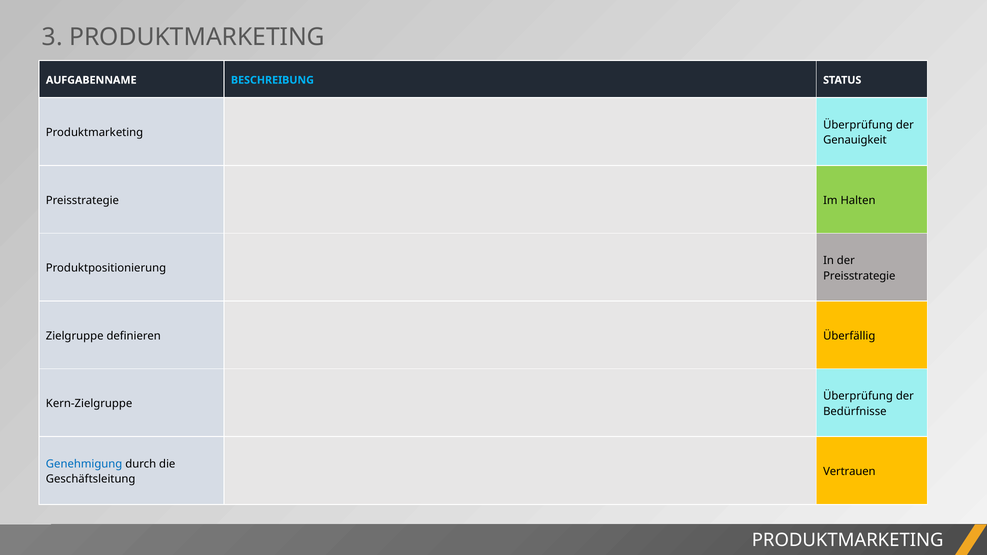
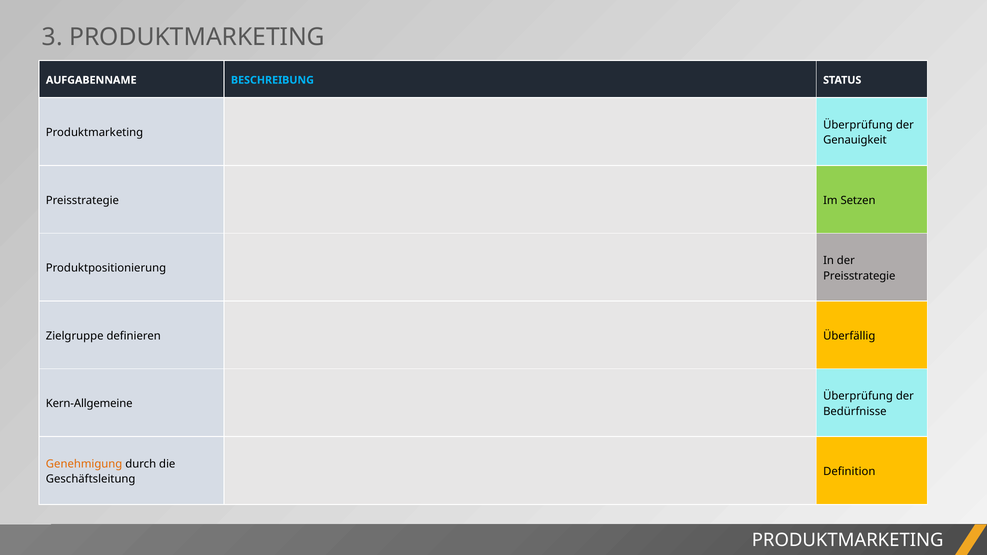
Halten: Halten -> Setzen
Kern-Zielgruppe: Kern-Zielgruppe -> Kern-Allgemeine
Genehmigung colour: blue -> orange
Vertrauen: Vertrauen -> Definition
